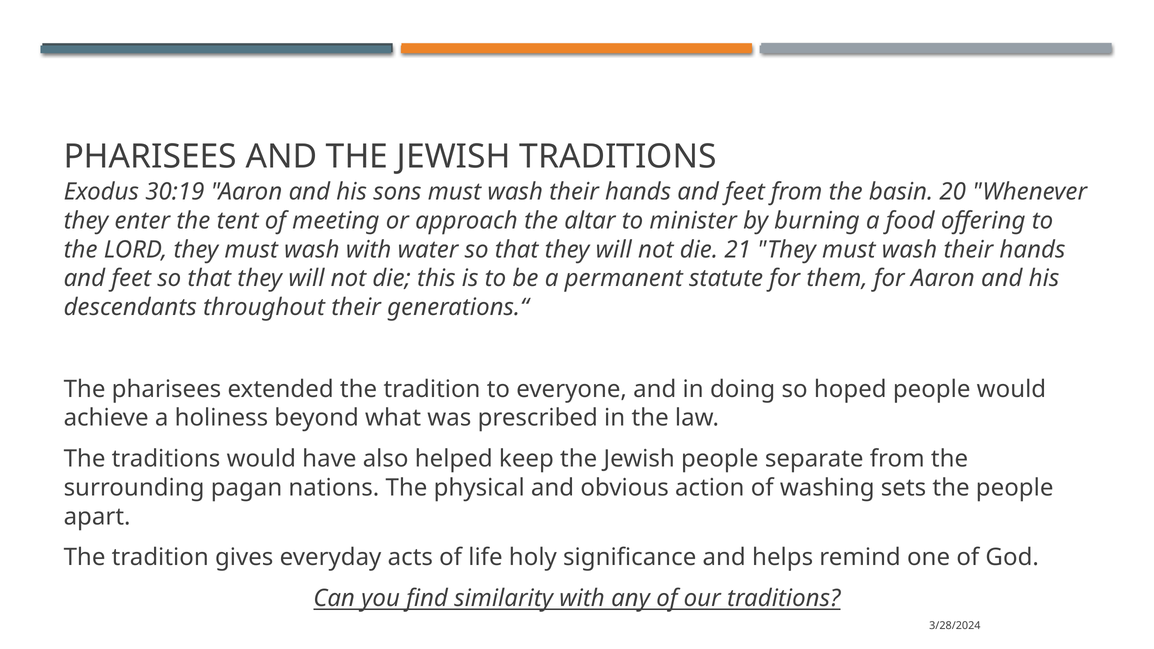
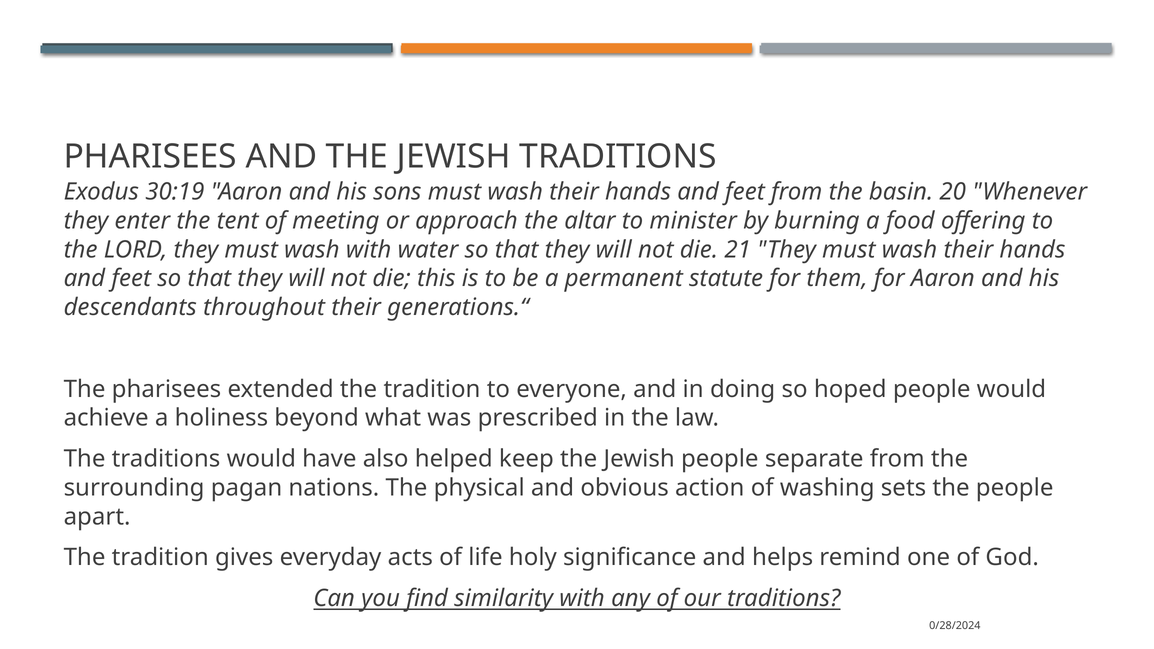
3/28/2024: 3/28/2024 -> 0/28/2024
